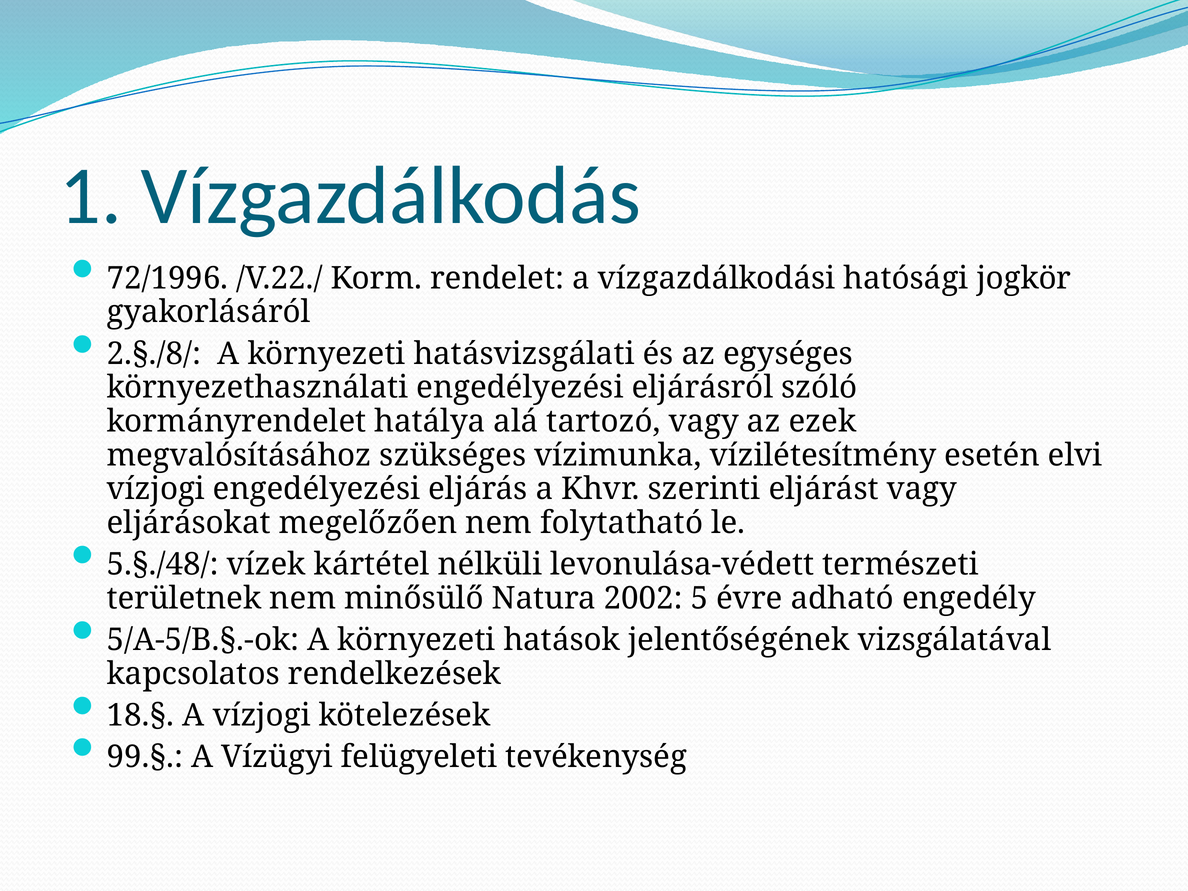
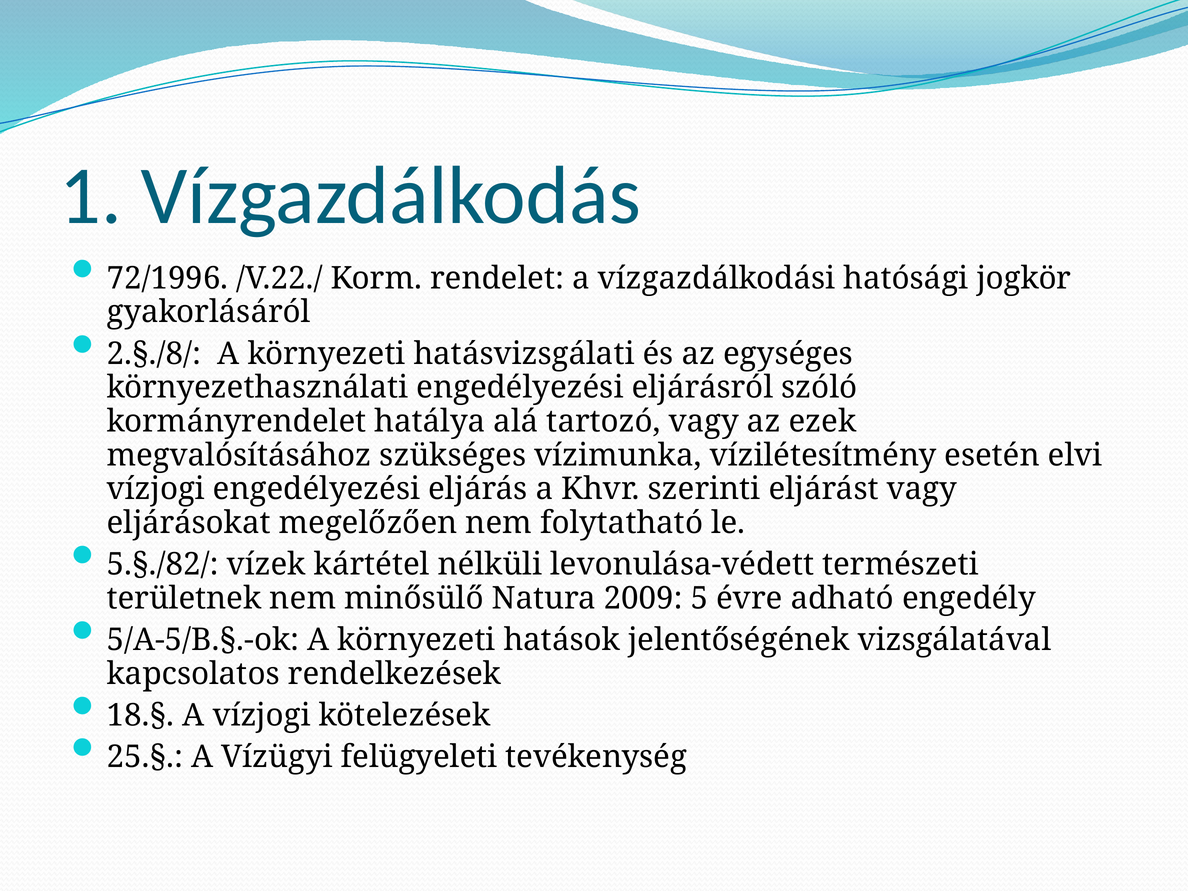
5.§./48/: 5.§./48/ -> 5.§./82/
2002: 2002 -> 2009
99.§: 99.§ -> 25.§
